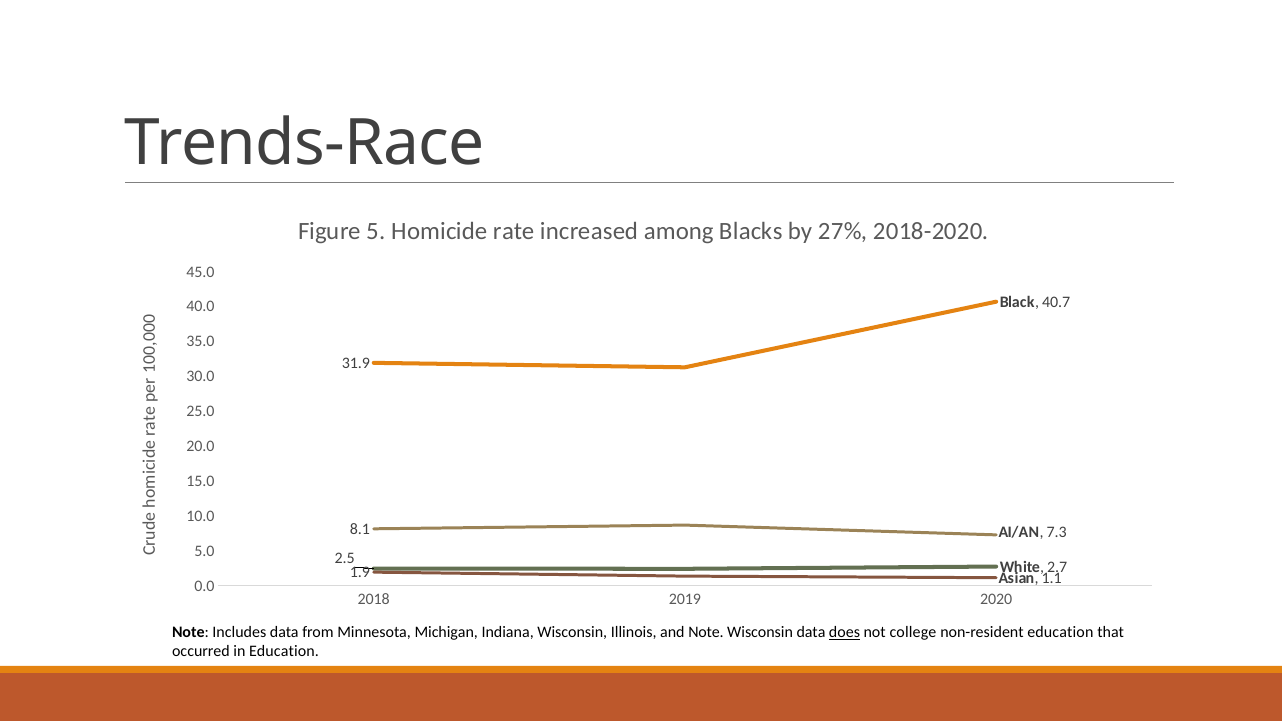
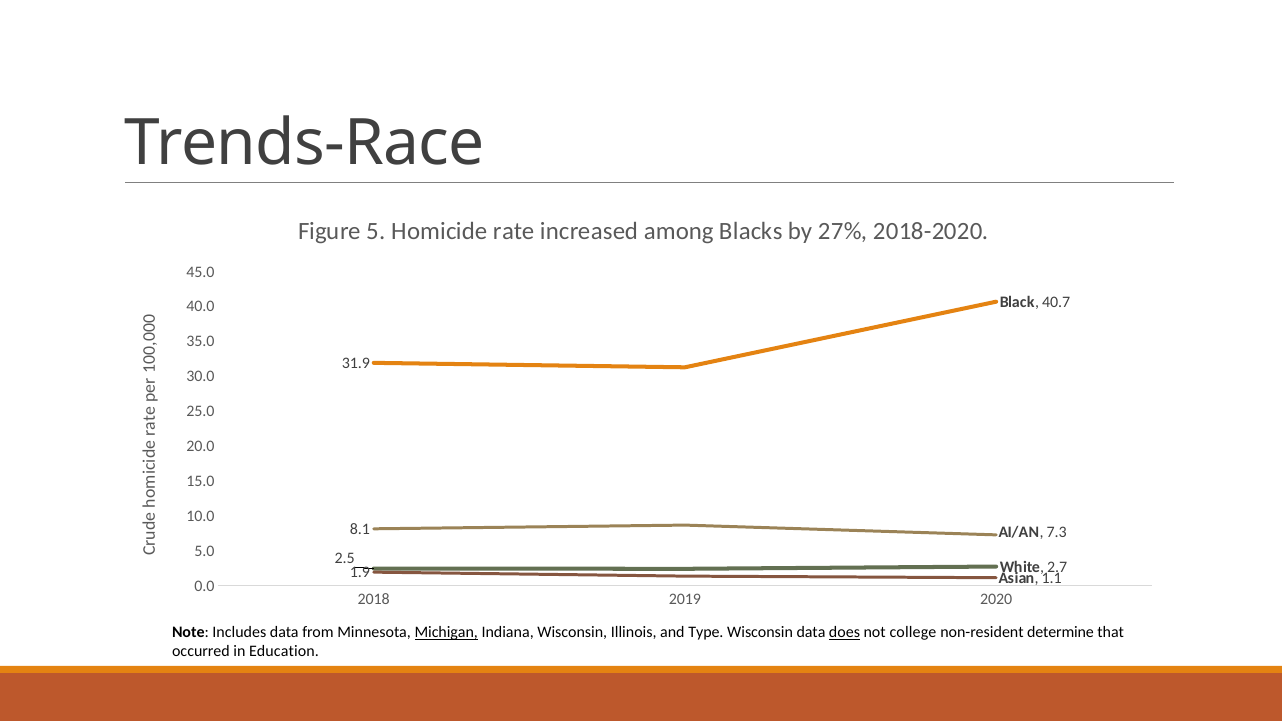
Michigan underline: none -> present
and Note: Note -> Type
non-resident education: education -> determine
